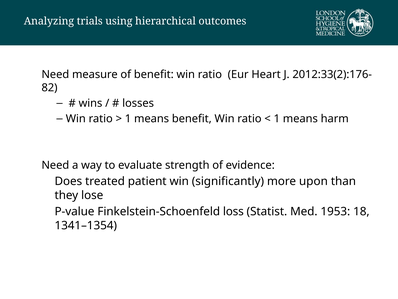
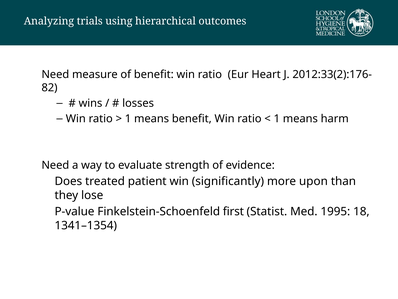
loss: loss -> first
1953: 1953 -> 1995
